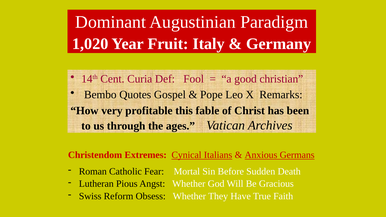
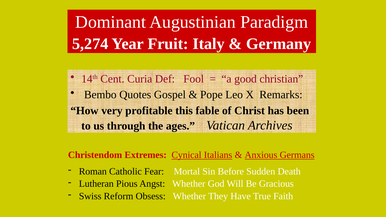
1,020: 1,020 -> 5,274
